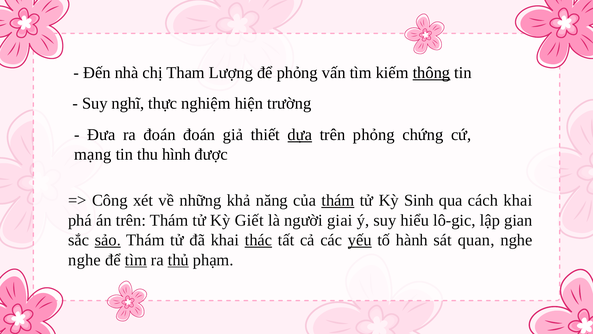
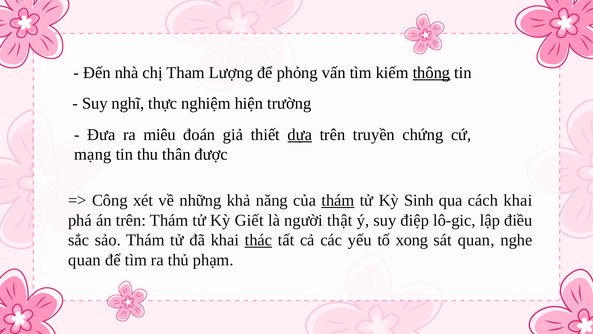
ra đoán: đoán -> miêu
trên phỏng: phỏng -> truyền
hình: hình -> thân
giai: giai -> thật
hiểu: hiểu -> điệp
gian: gian -> điều
sảo underline: present -> none
yếu underline: present -> none
hành: hành -> xong
nghe at (85, 260): nghe -> quan
tìm at (136, 260) underline: present -> none
thủ underline: present -> none
